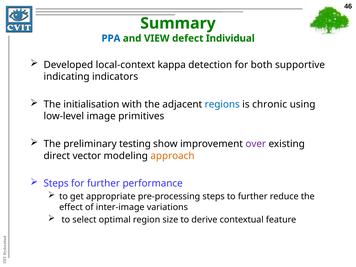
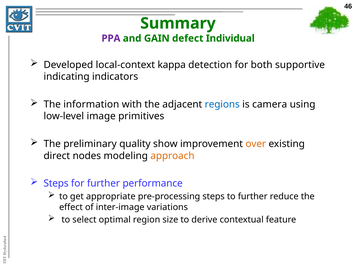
PPA colour: blue -> purple
VIEW: VIEW -> GAIN
initialisation: initialisation -> information
chronic: chronic -> camera
testing: testing -> quality
over colour: purple -> orange
vector: vector -> nodes
